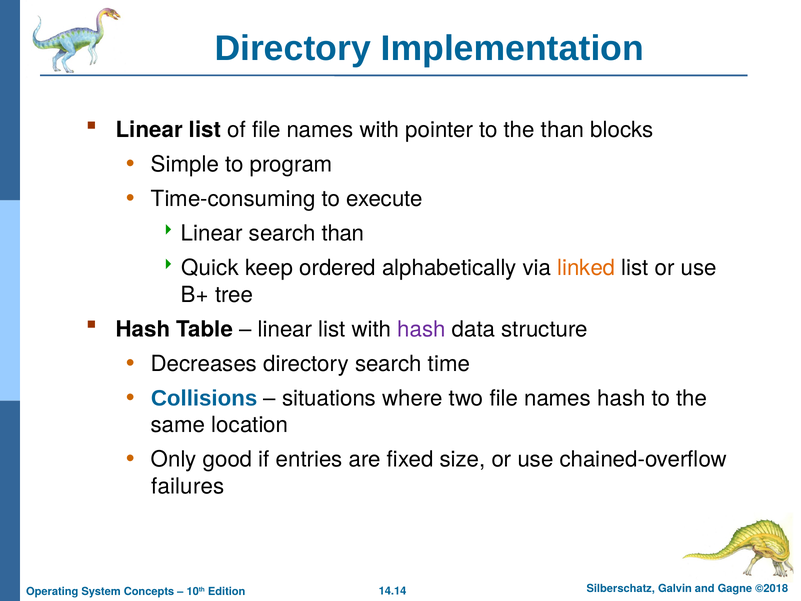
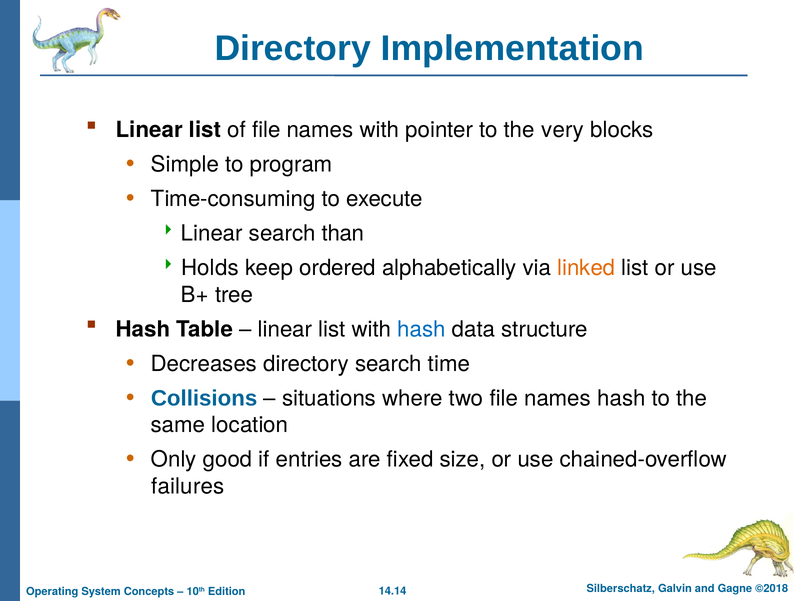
the than: than -> very
Quick: Quick -> Holds
hash at (422, 329) colour: purple -> blue
